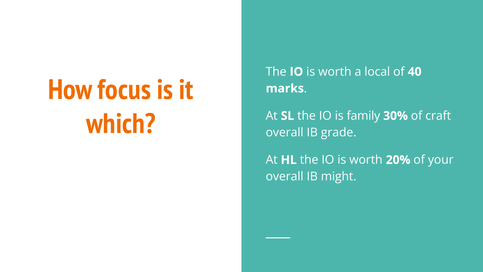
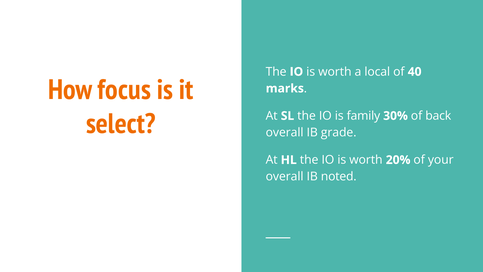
craft: craft -> back
which: which -> select
might: might -> noted
